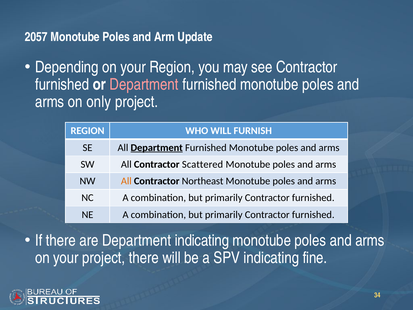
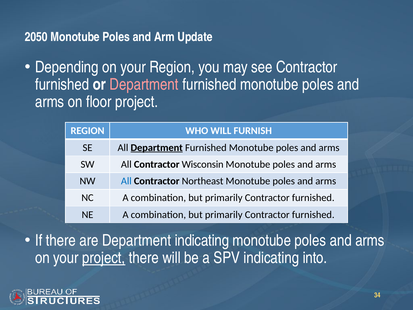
2057: 2057 -> 2050
only: only -> floor
Scattered: Scattered -> Wisconsin
All at (126, 181) colour: orange -> blue
project at (104, 258) underline: none -> present
fine: fine -> into
